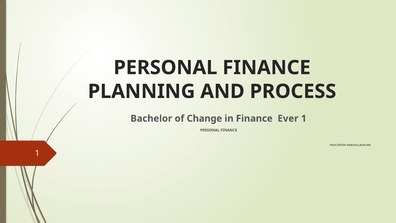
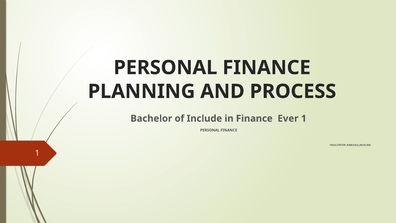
Change: Change -> Include
